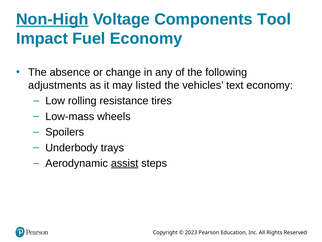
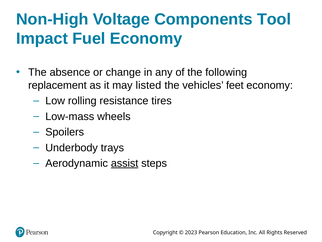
Non-High underline: present -> none
adjustments: adjustments -> replacement
text: text -> feet
